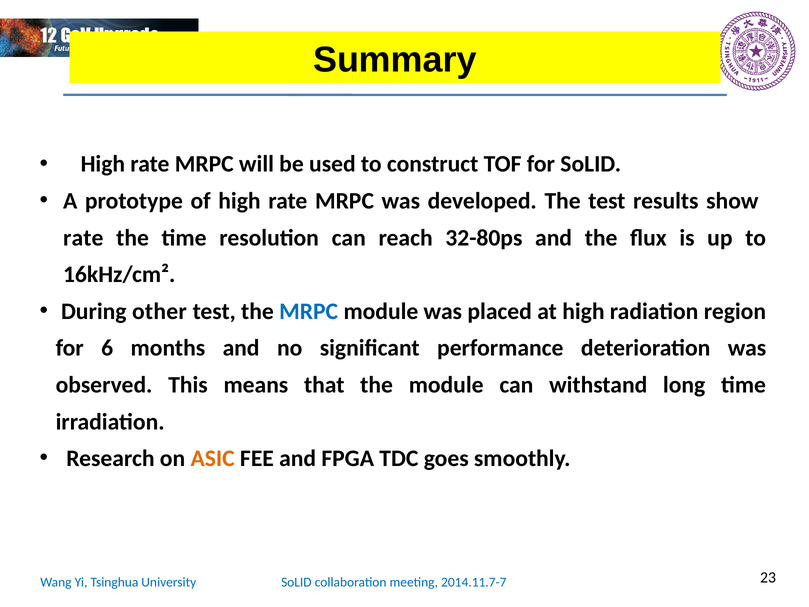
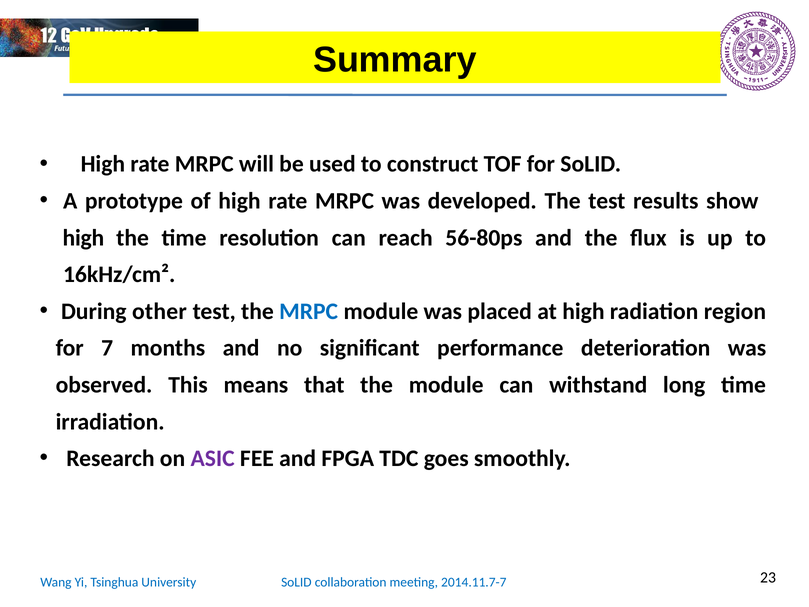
rate at (83, 238): rate -> high
32-80ps: 32-80ps -> 56-80ps
6: 6 -> 7
ASIC colour: orange -> purple
